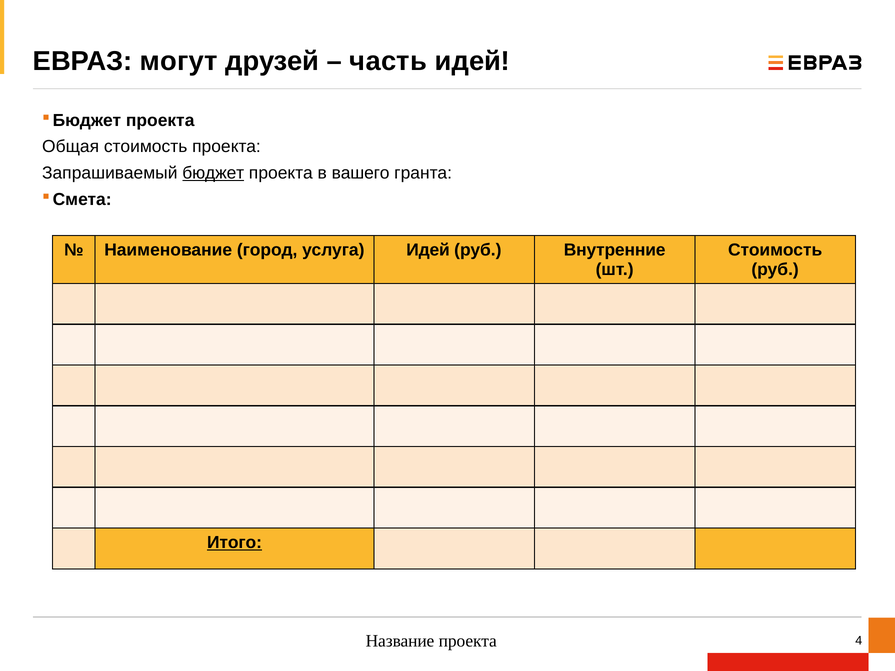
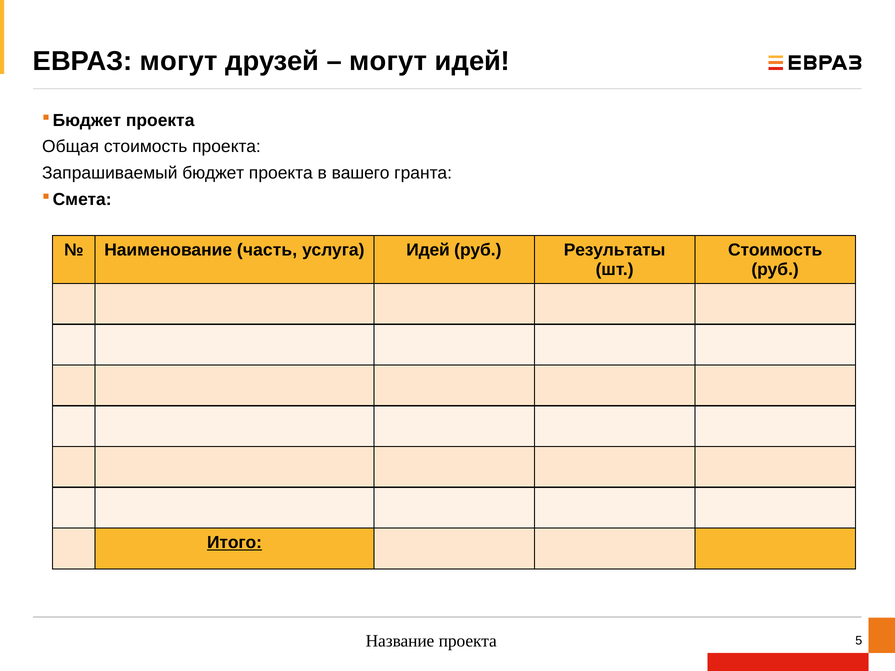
часть at (388, 61): часть -> могут
бюджет underline: present -> none
город: город -> часть
Внутренние: Внутренние -> Результаты
4: 4 -> 5
